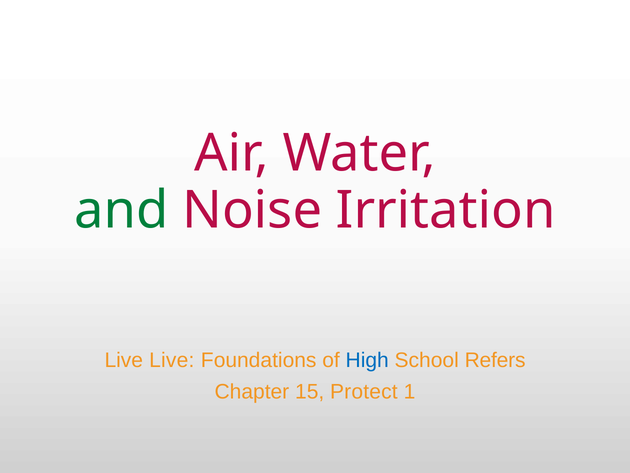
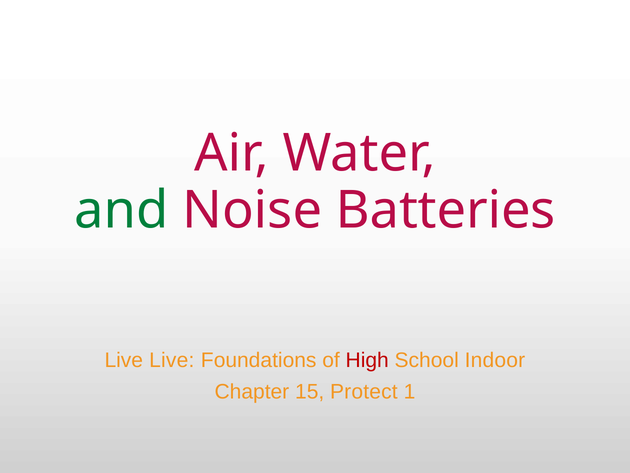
Irritation: Irritation -> Batteries
High colour: blue -> red
Refers: Refers -> Indoor
